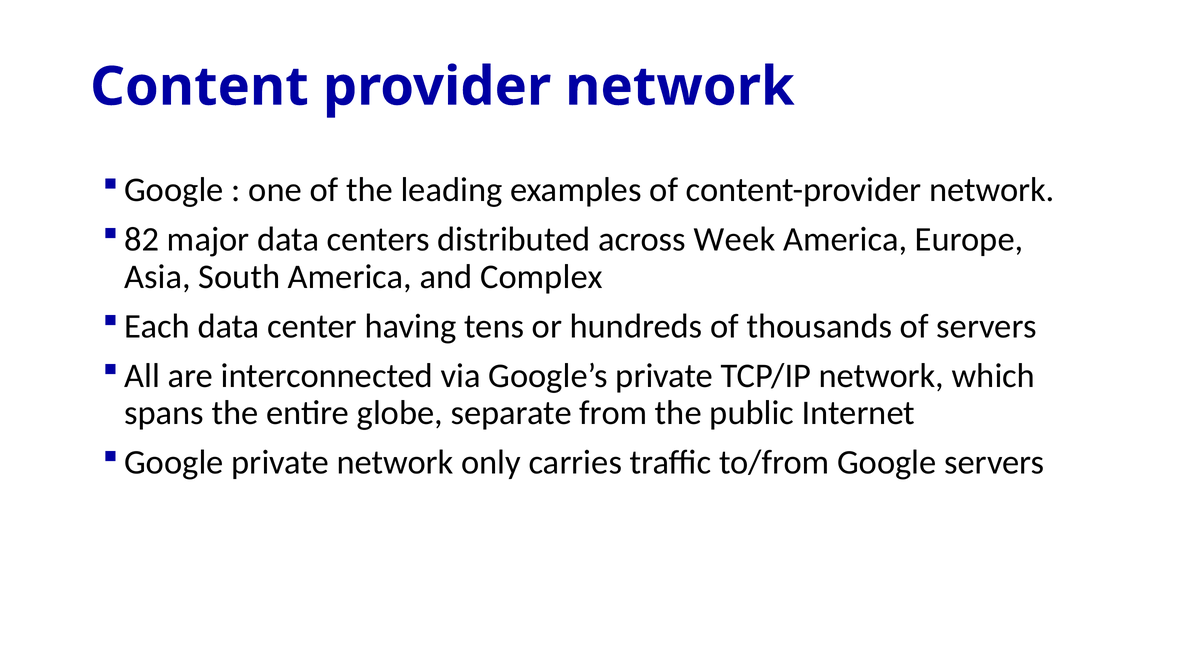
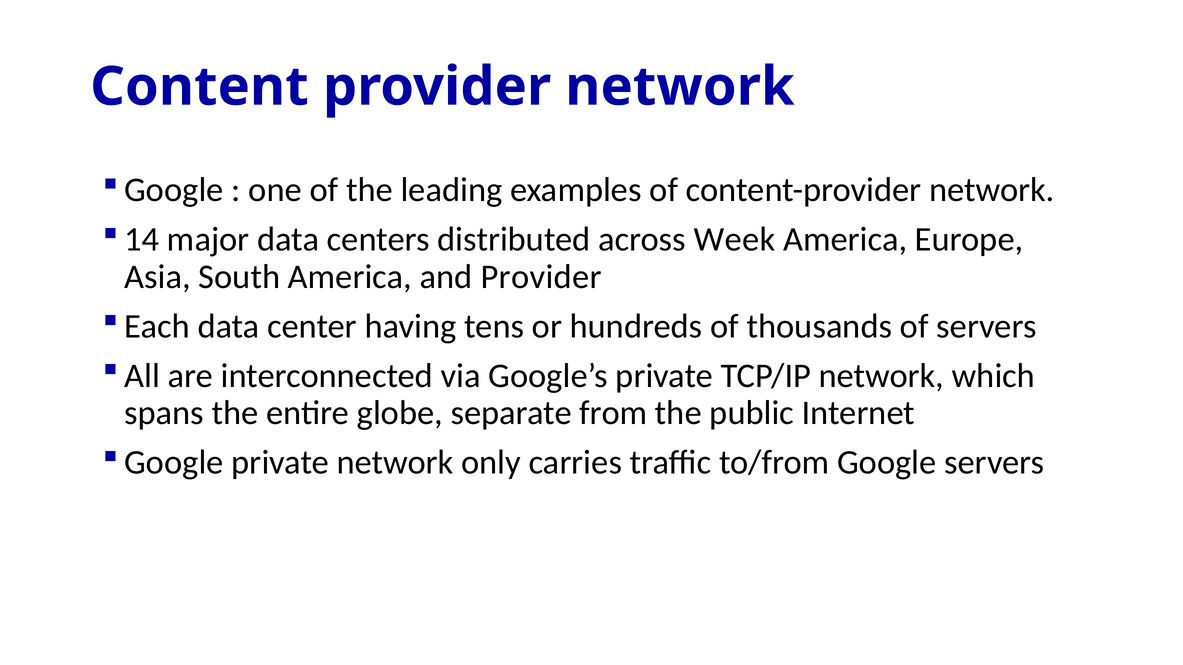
82: 82 -> 14
and Complex: Complex -> Provider
